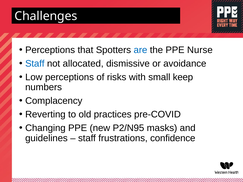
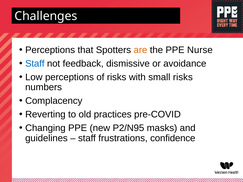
are colour: blue -> orange
allocated: allocated -> feedback
small keep: keep -> risks
